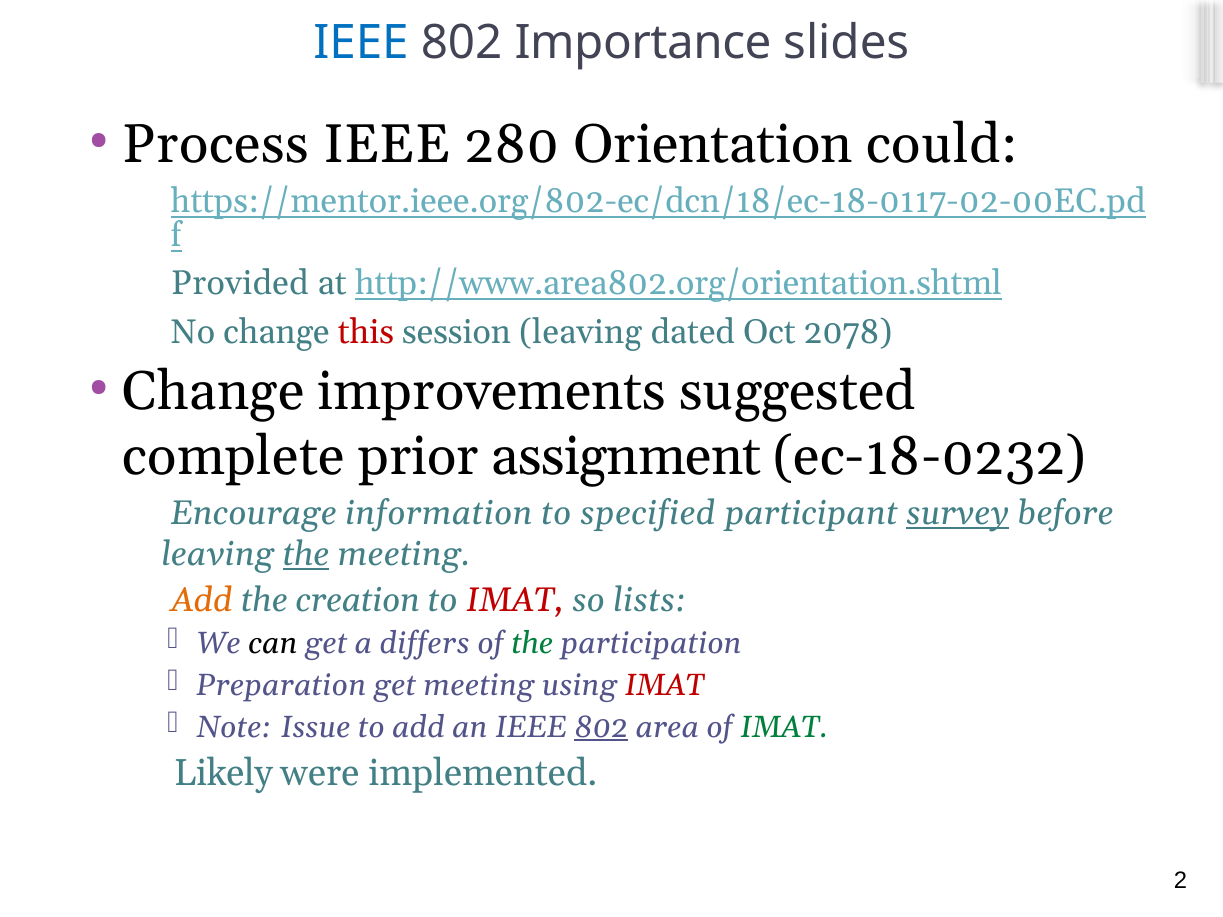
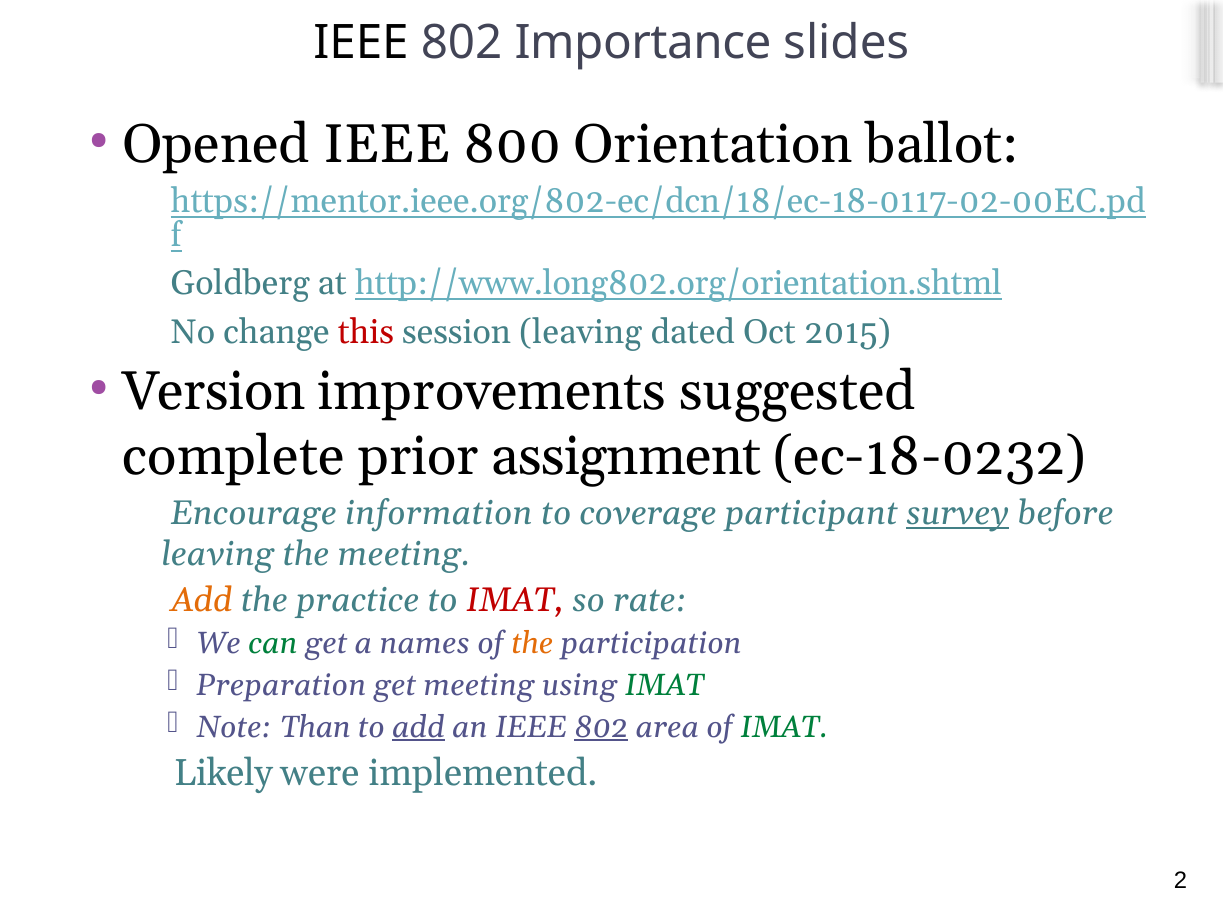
IEEE at (361, 43) colour: blue -> black
Process: Process -> Opened
280: 280 -> 800
could: could -> ballot
Provided: Provided -> Goldberg
http://www.area802.org/orientation.shtml: http://www.area802.org/orientation.shtml -> http://www.long802.org/orientation.shtml
2078: 2078 -> 2015
Change at (213, 392): Change -> Version
specified: specified -> coverage
the at (306, 554) underline: present -> none
creation: creation -> practice
lists: lists -> rate
can colour: black -> green
differs: differs -> names
the at (532, 644) colour: green -> orange
IMAT at (664, 686) colour: red -> green
Issue: Issue -> Than
add at (419, 727) underline: none -> present
